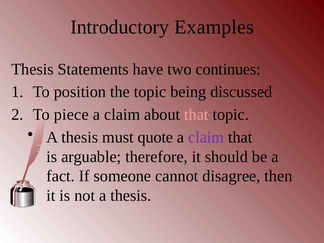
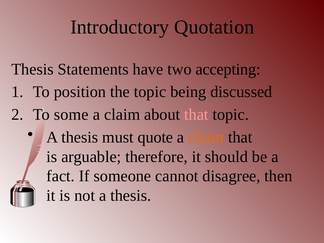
Examples: Examples -> Quotation
continues: continues -> accepting
piece: piece -> some
claim at (206, 137) colour: purple -> orange
